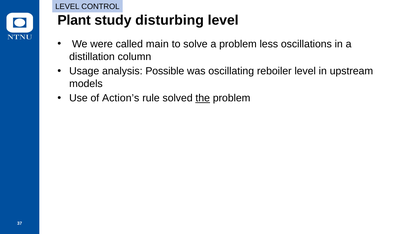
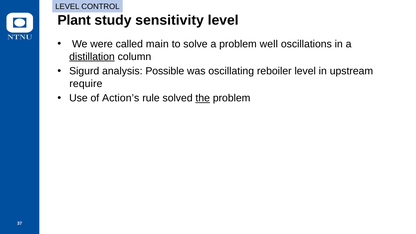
disturbing: disturbing -> sensitivity
less: less -> well
distillation underline: none -> present
Usage: Usage -> Sigurd
models: models -> require
